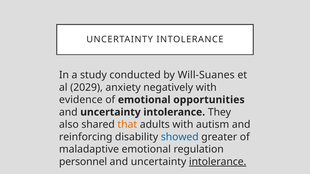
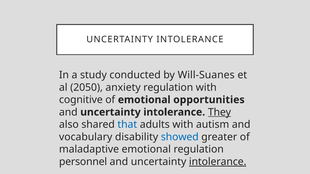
2029: 2029 -> 2050
anxiety negatively: negatively -> regulation
evidence: evidence -> cognitive
They underline: none -> present
that colour: orange -> blue
reinforcing: reinforcing -> vocabulary
